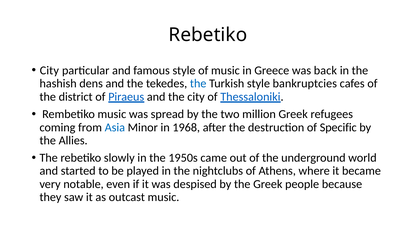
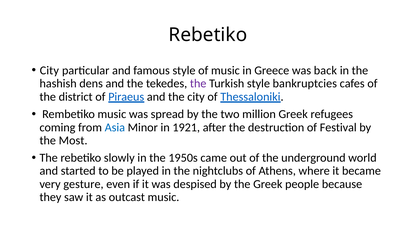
the at (198, 83) colour: blue -> purple
1968: 1968 -> 1921
Specific: Specific -> Festival
Allies: Allies -> Most
notable: notable -> gesture
